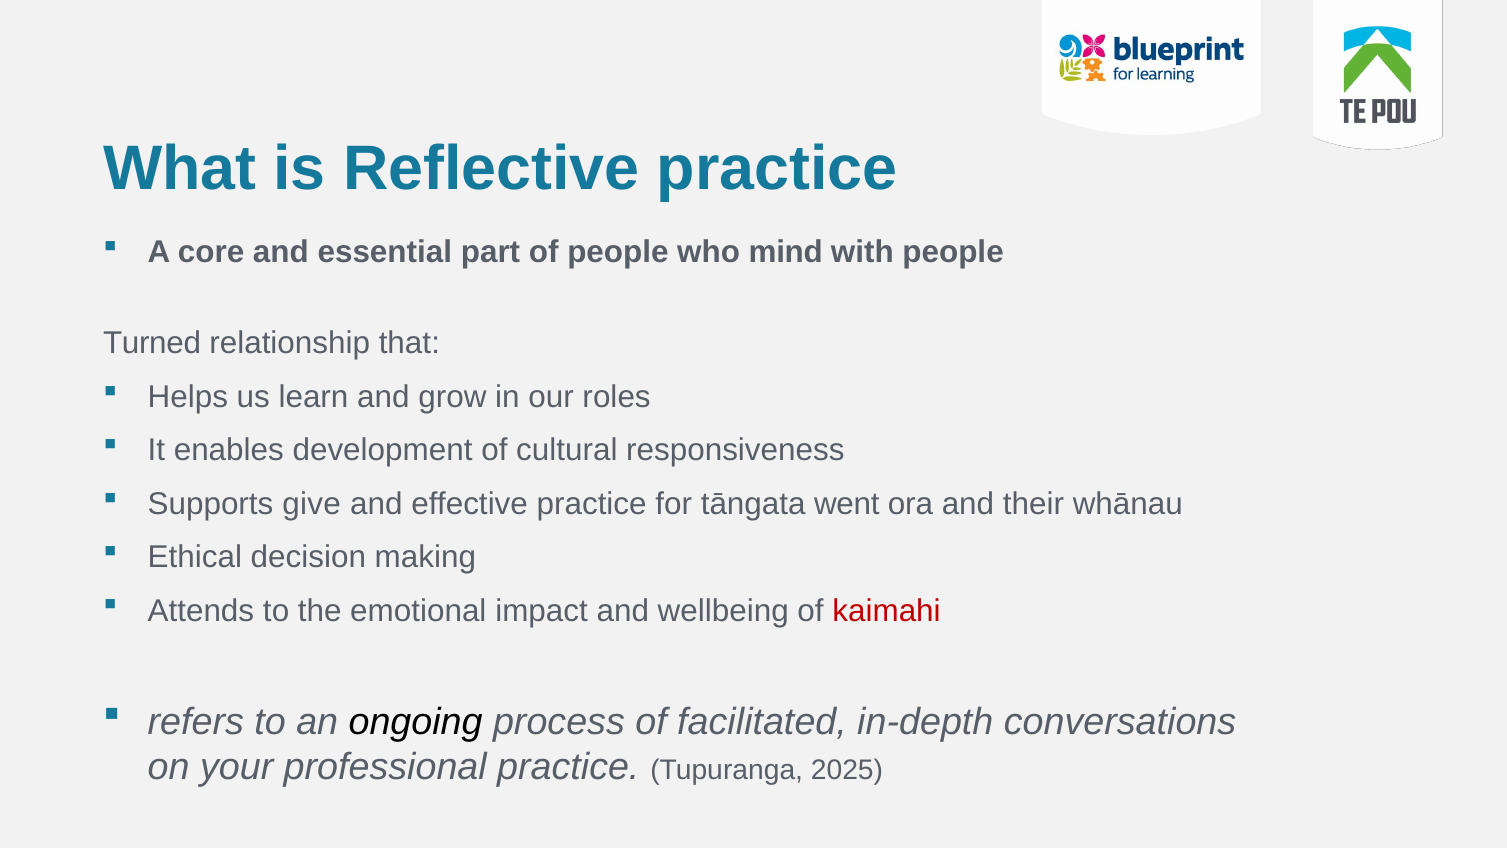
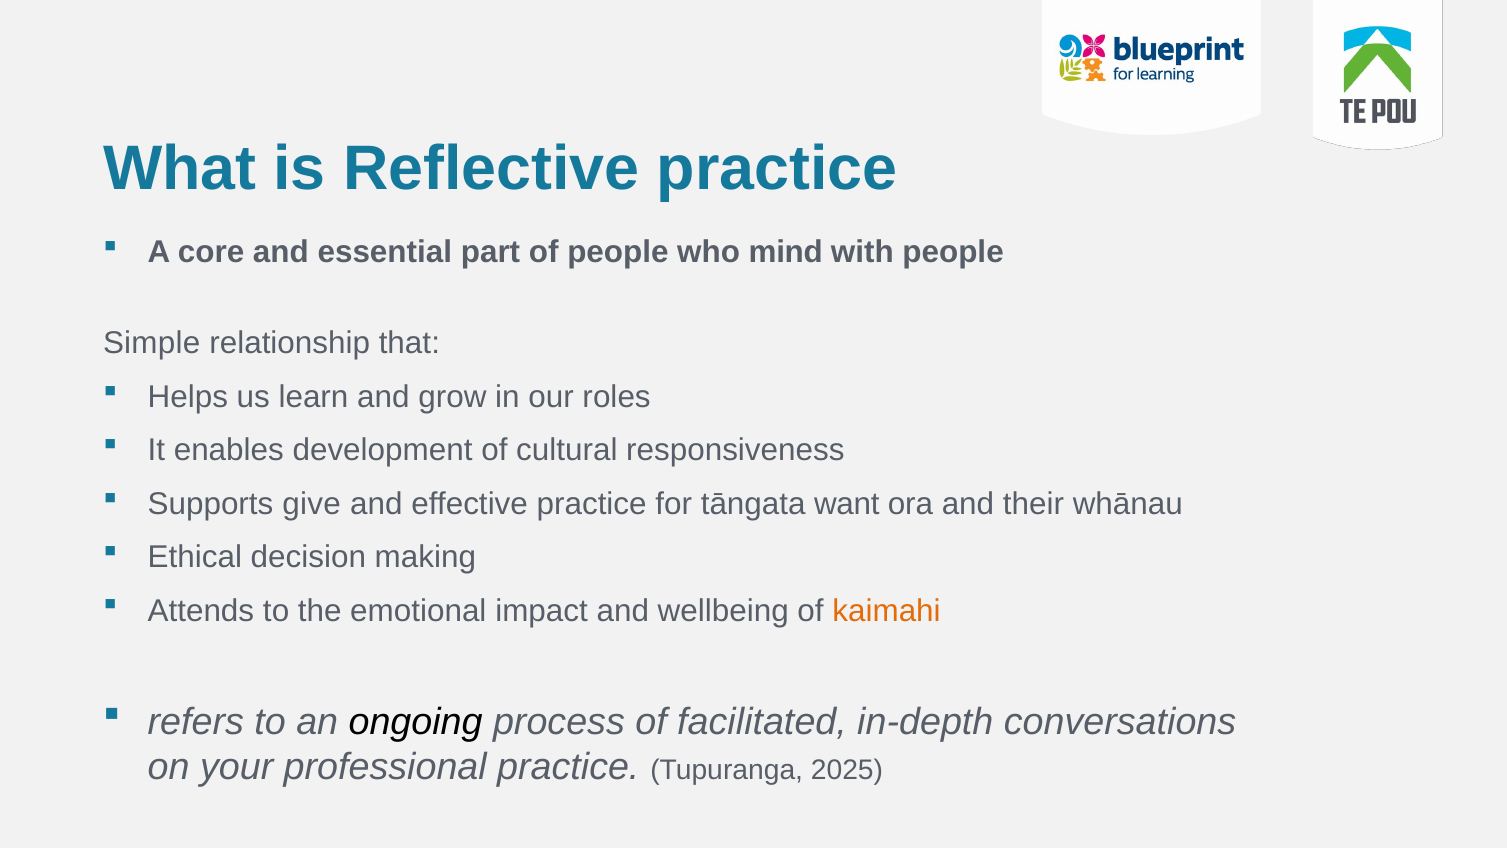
Turned: Turned -> Simple
went: went -> want
kaimahi colour: red -> orange
